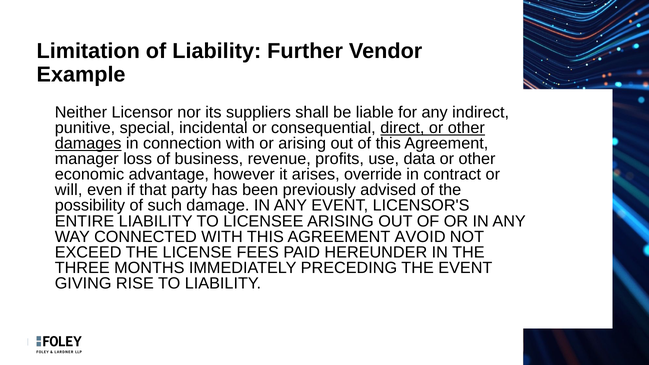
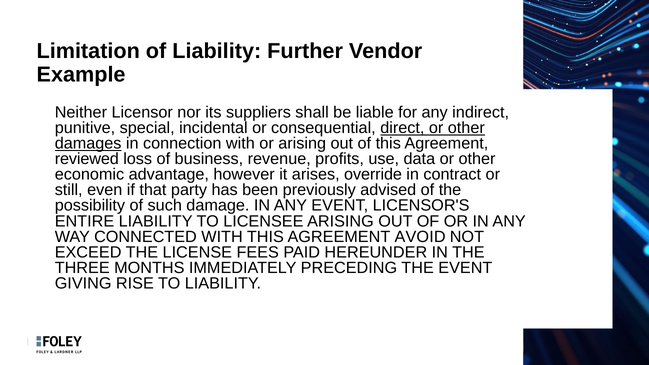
manager: manager -> reviewed
will: will -> still
